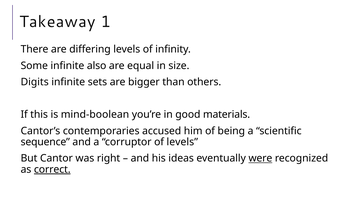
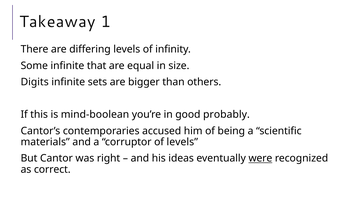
also: also -> that
materials: materials -> probably
sequence: sequence -> materials
correct underline: present -> none
